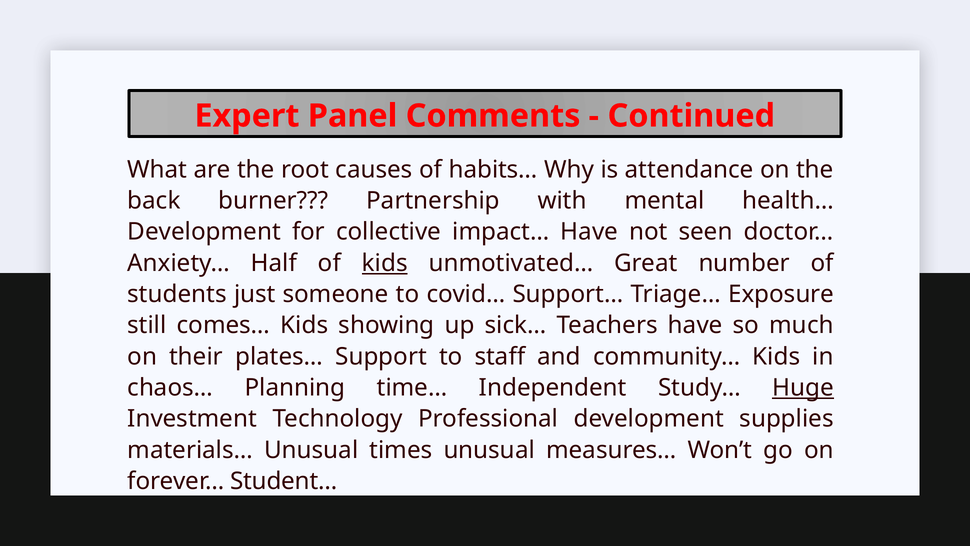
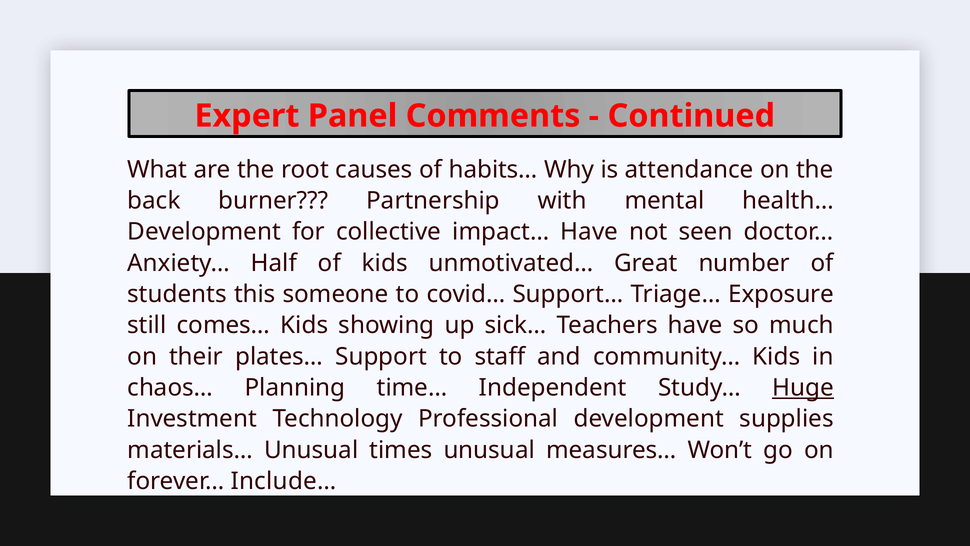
kids at (385, 263) underline: present -> none
just: just -> this
Student…: Student… -> Include…
